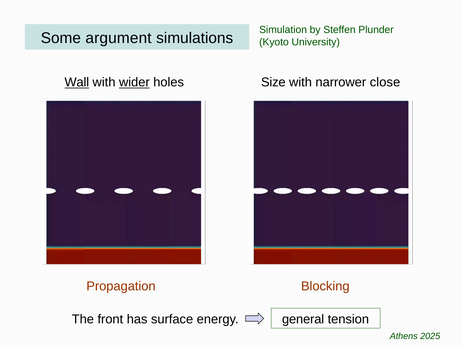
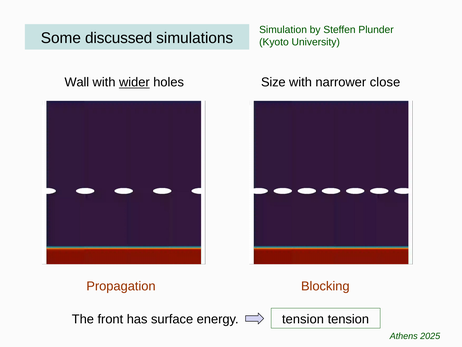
argument: argument -> discussed
Wall underline: present -> none
energy general: general -> tension
